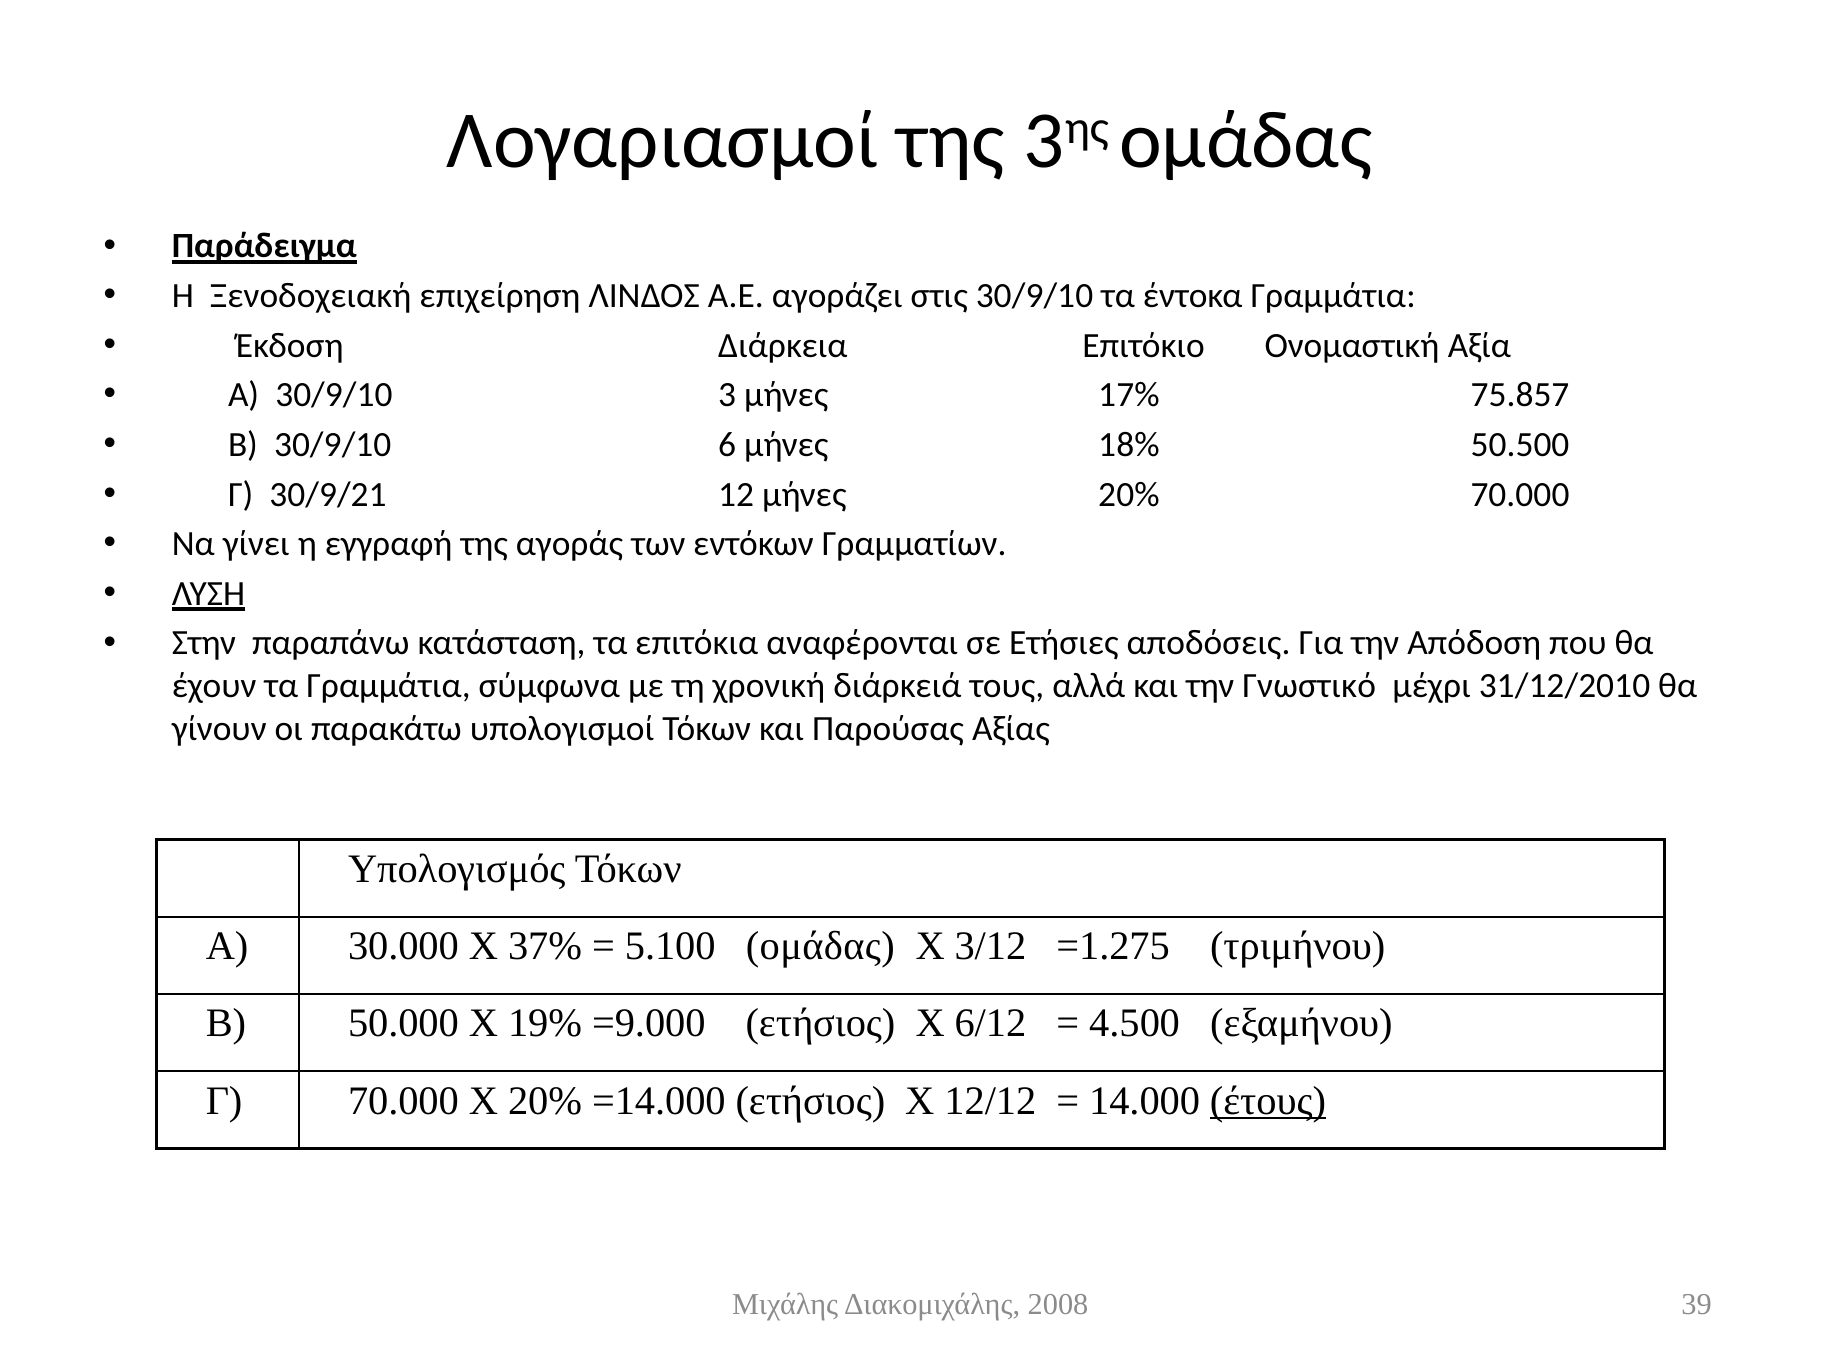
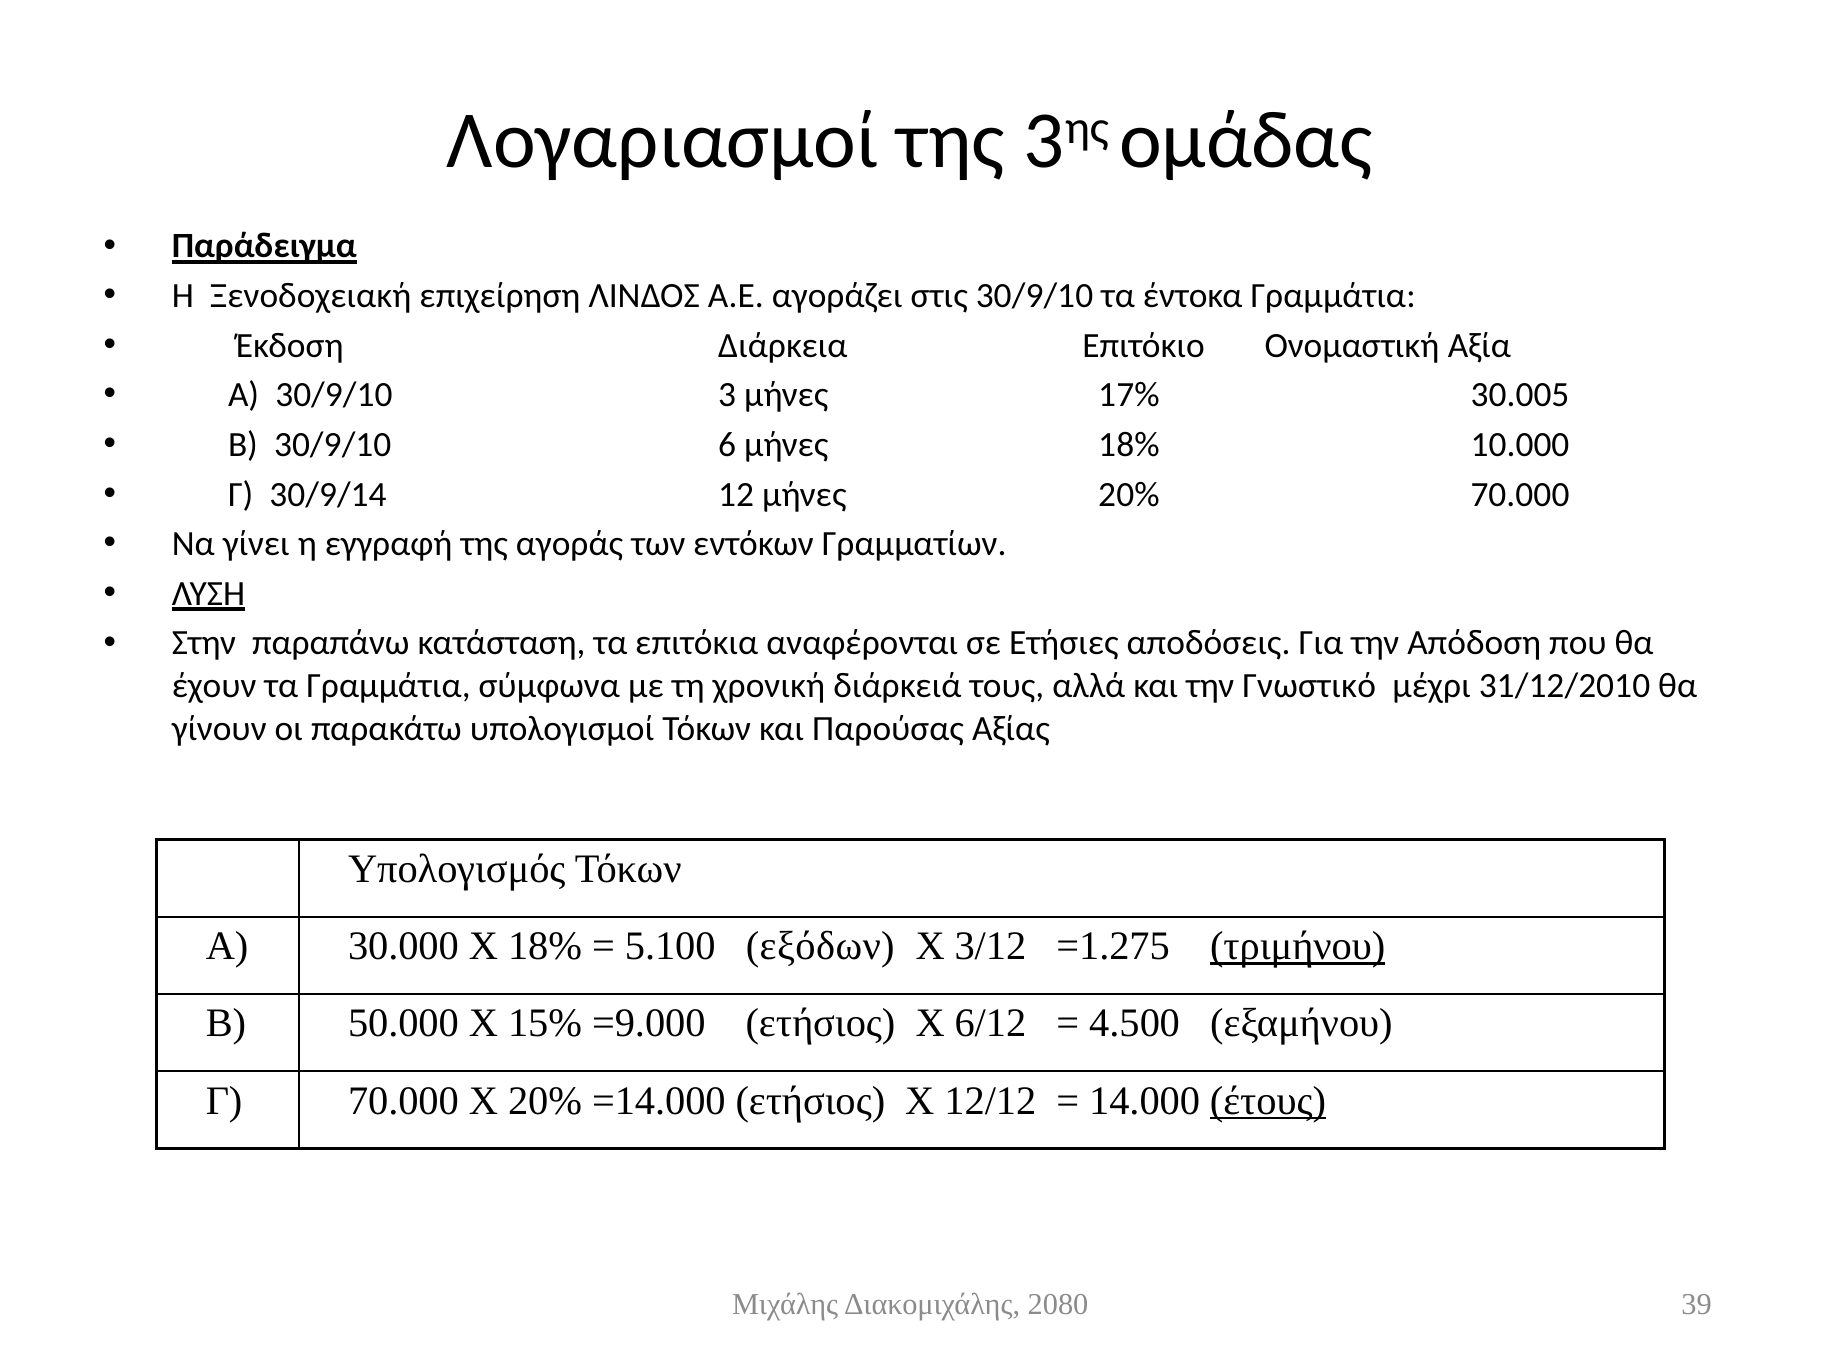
75.857: 75.857 -> 30.005
50.500: 50.500 -> 10.000
30/9/21: 30/9/21 -> 30/9/14
Χ 37%: 37% -> 18%
5.100 ομάδας: ομάδας -> εξόδων
τριμήνου underline: none -> present
19%: 19% -> 15%
2008: 2008 -> 2080
